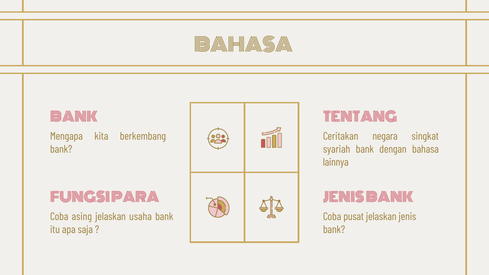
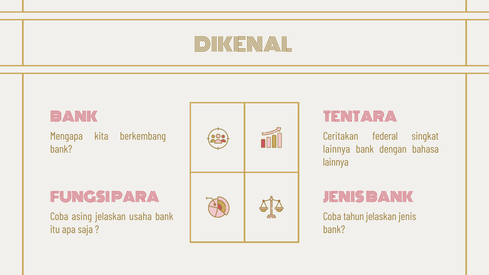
BAHASA at (244, 46): BAHASA -> DIKENAL
TENTANG: TENTANG -> TENTARA
negara: negara -> federal
syariah at (337, 149): syariah -> lainnya
pusat: pusat -> tahun
